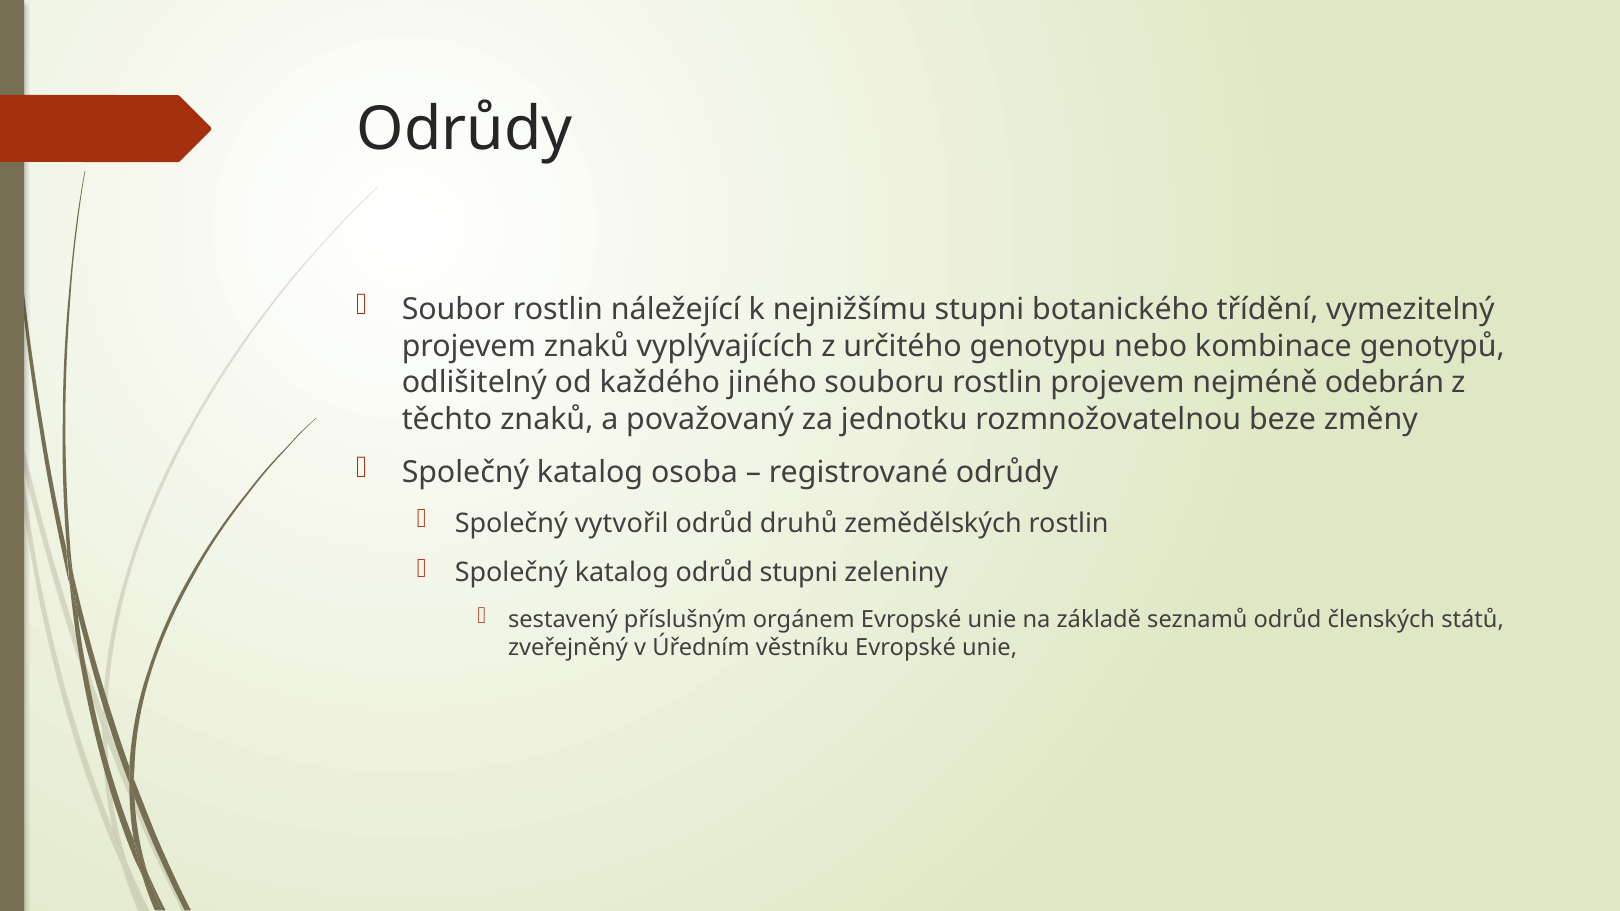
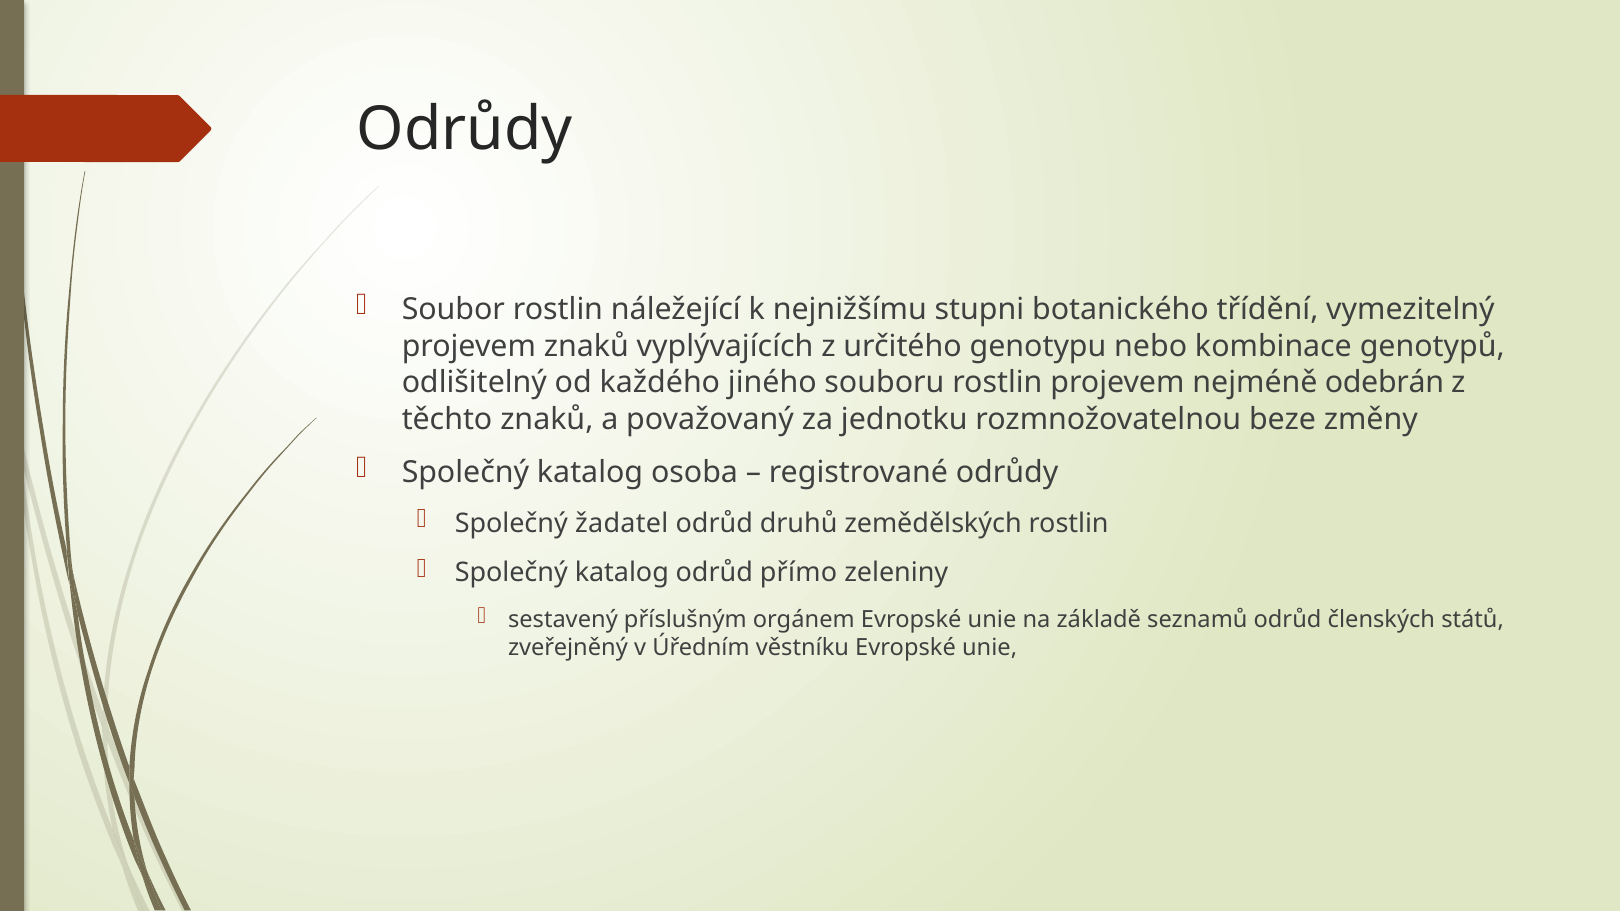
vytvořil: vytvořil -> žadatel
odrůd stupni: stupni -> přímo
